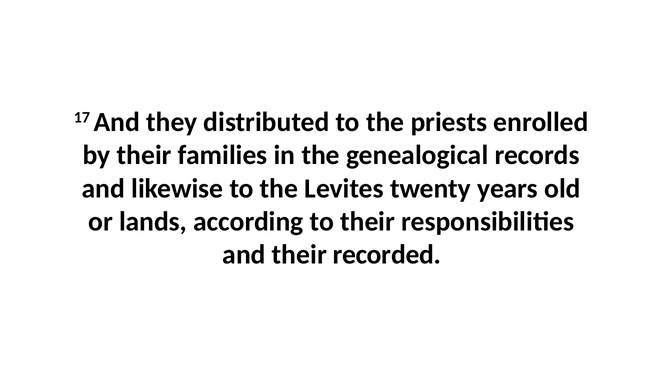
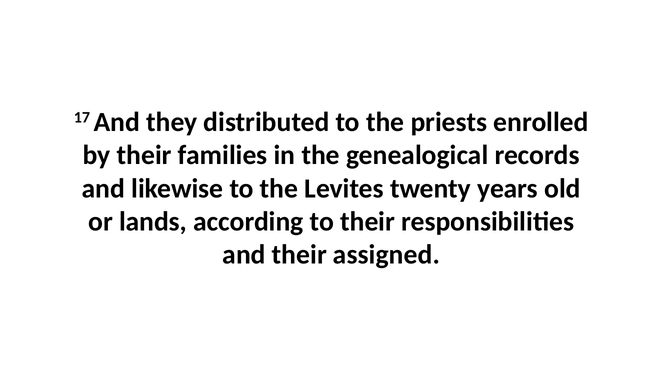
recorded: recorded -> assigned
